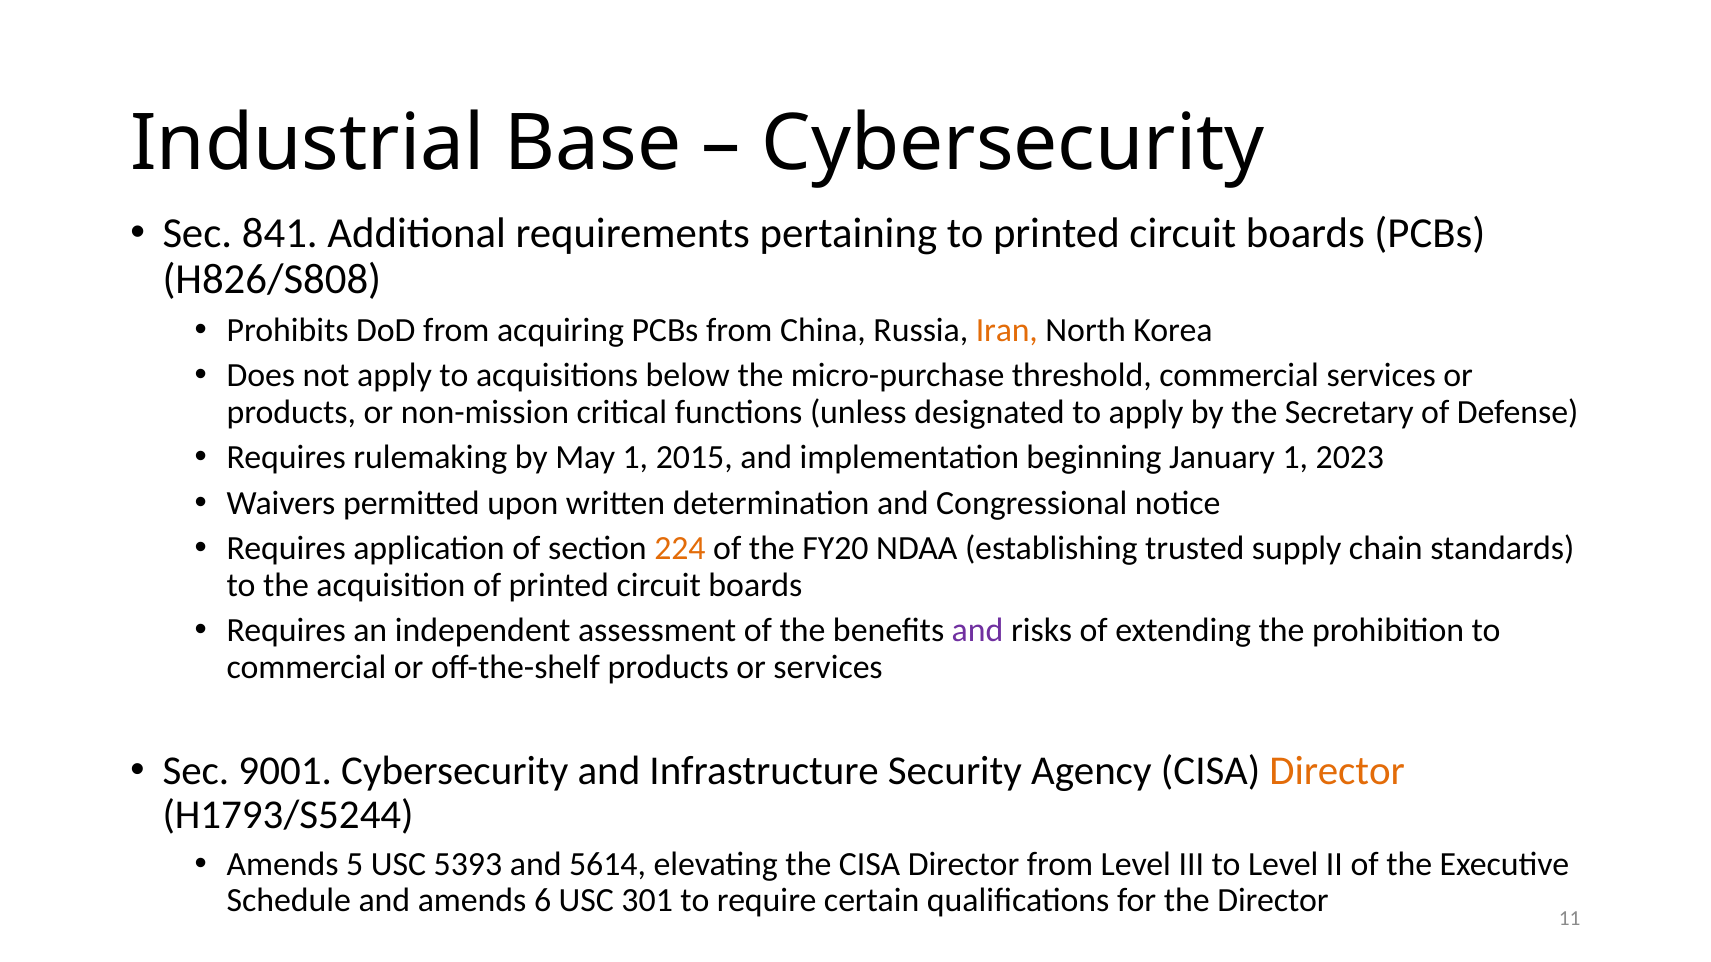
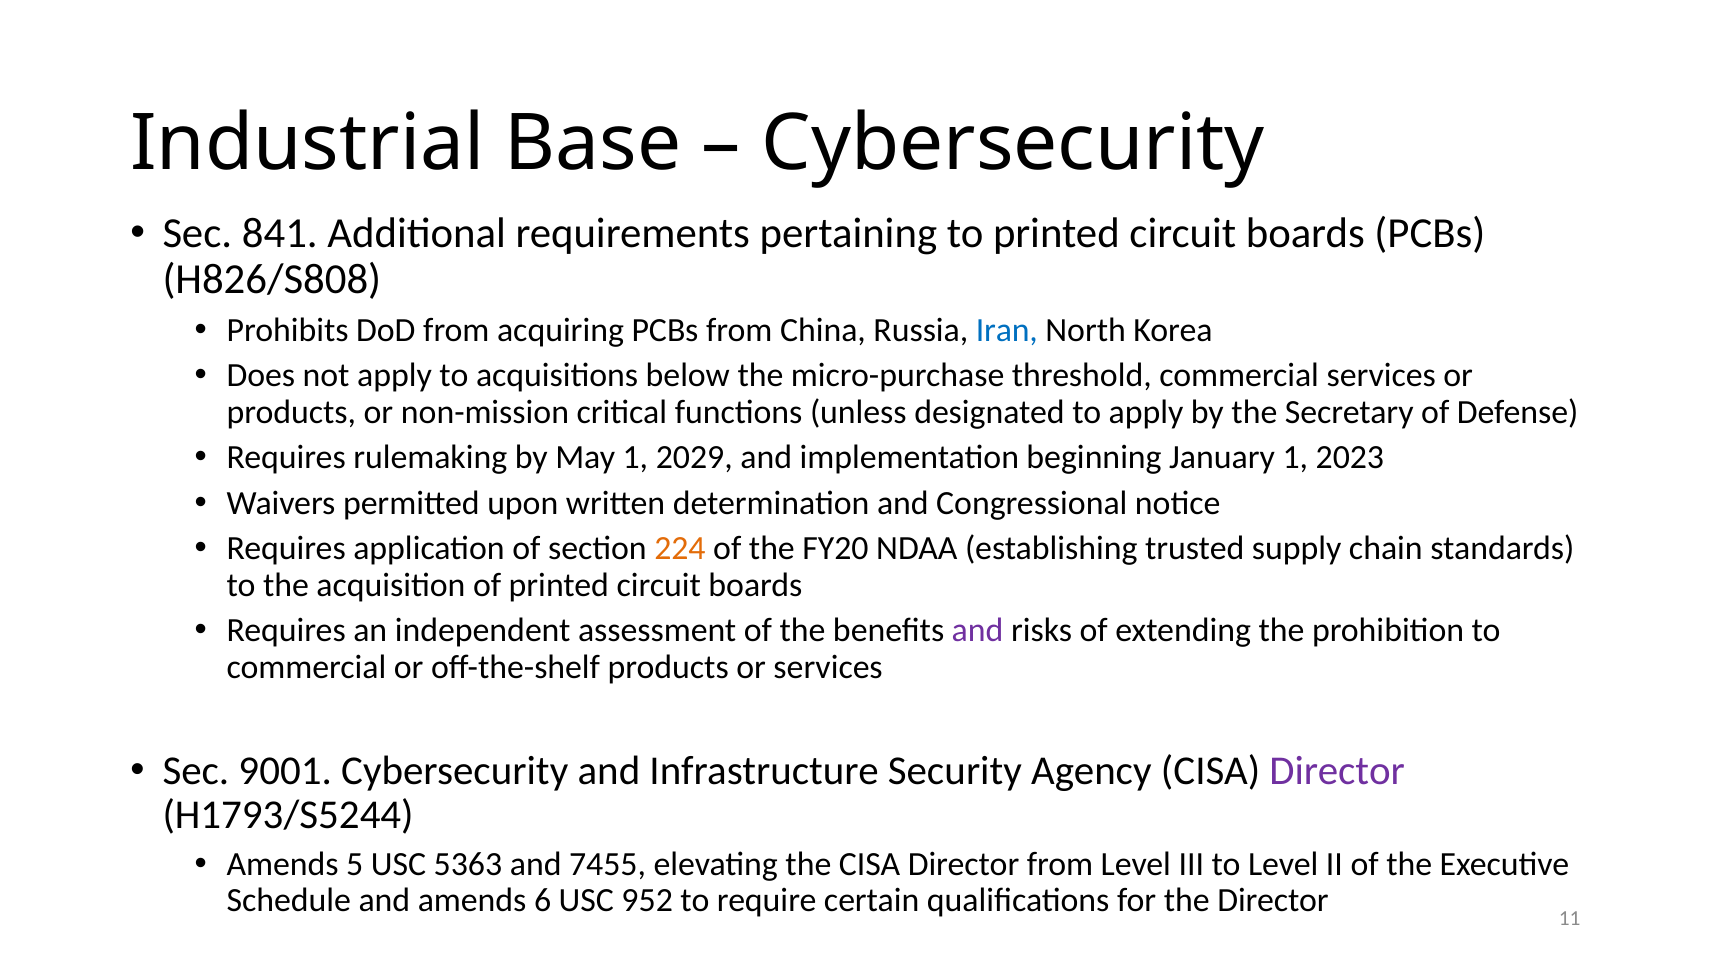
Iran colour: orange -> blue
2015: 2015 -> 2029
Director at (1337, 771) colour: orange -> purple
5393: 5393 -> 5363
5614: 5614 -> 7455
301: 301 -> 952
